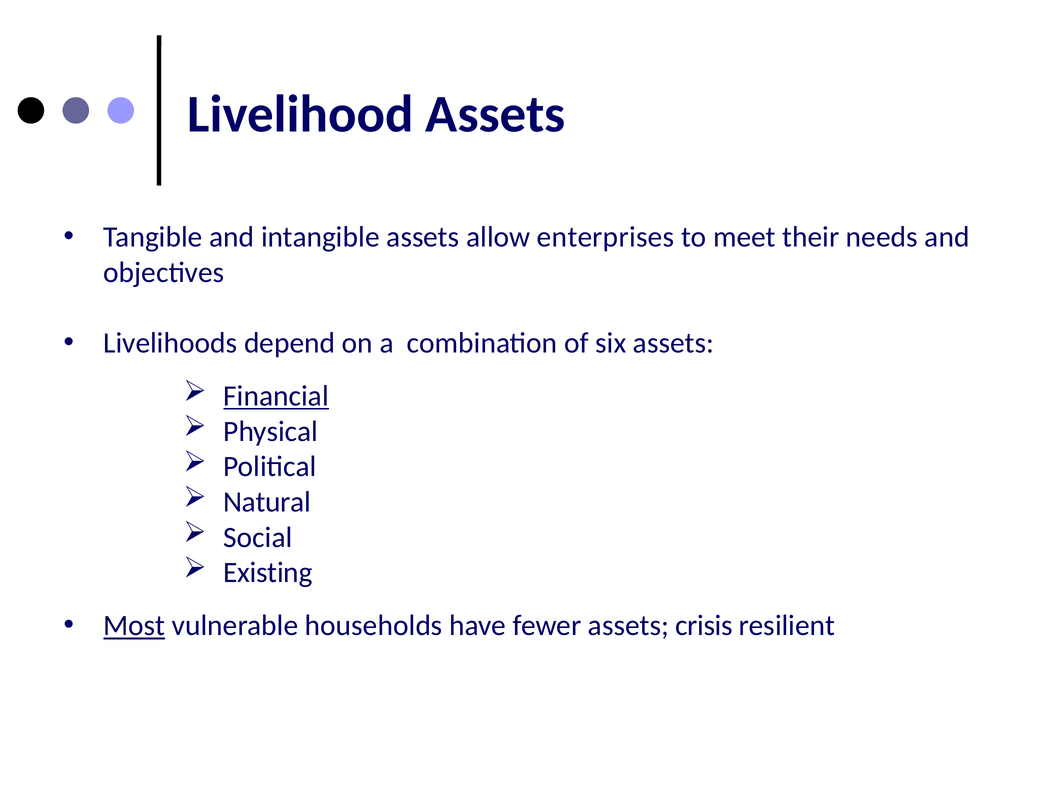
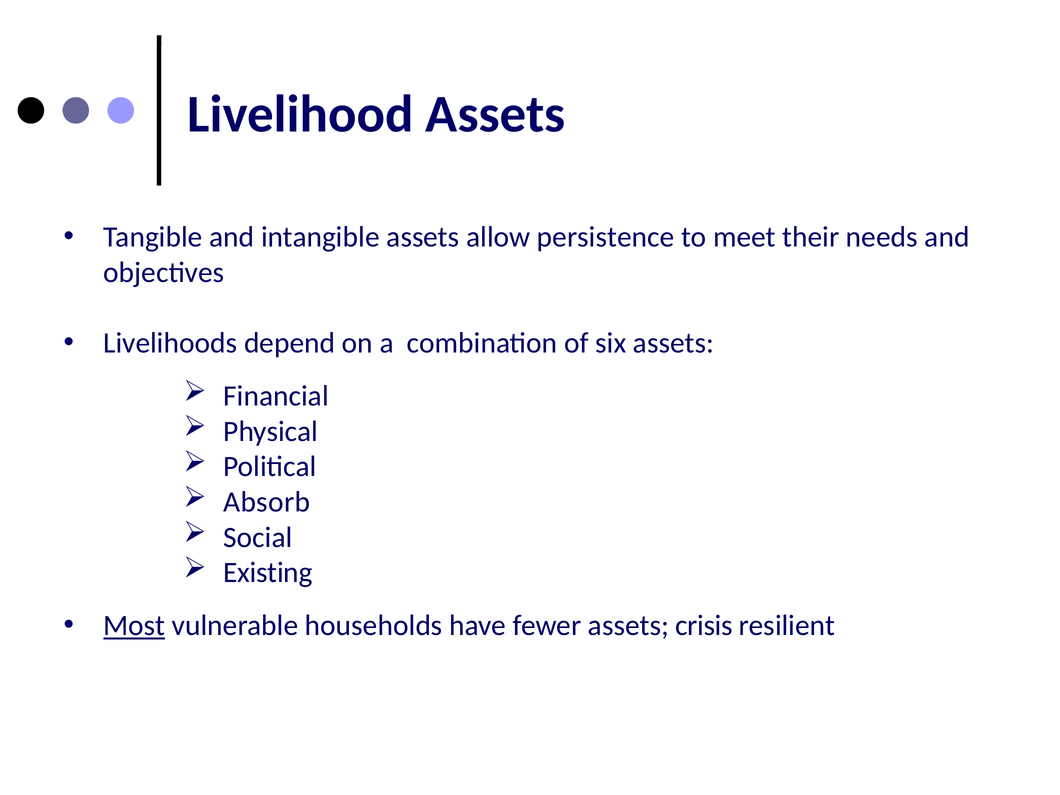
enterprises: enterprises -> persistence
Financial underline: present -> none
Natural: Natural -> Absorb
